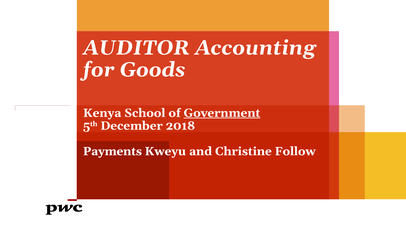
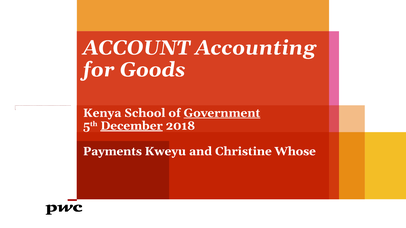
AUDITOR: AUDITOR -> ACCOUNT
December underline: none -> present
Follow: Follow -> Whose
